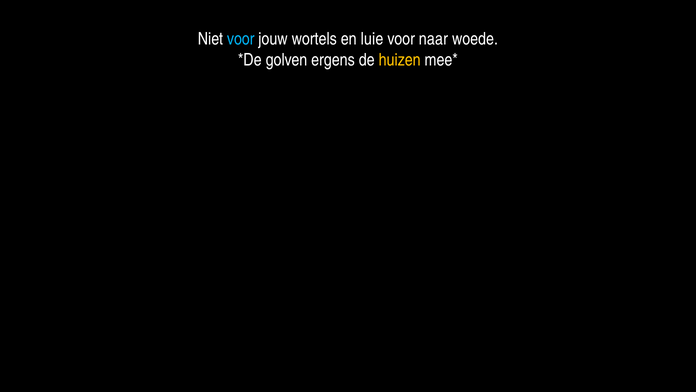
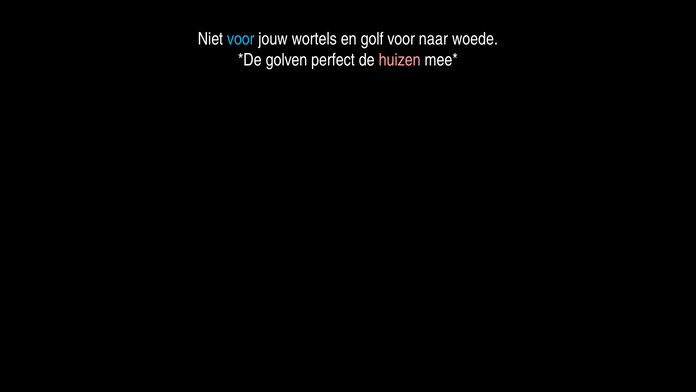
luie: luie -> golf
ergens: ergens -> perfect
huizen colour: yellow -> pink
